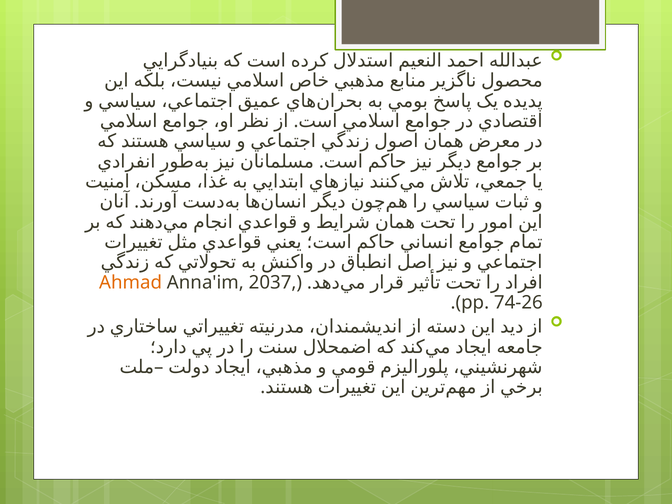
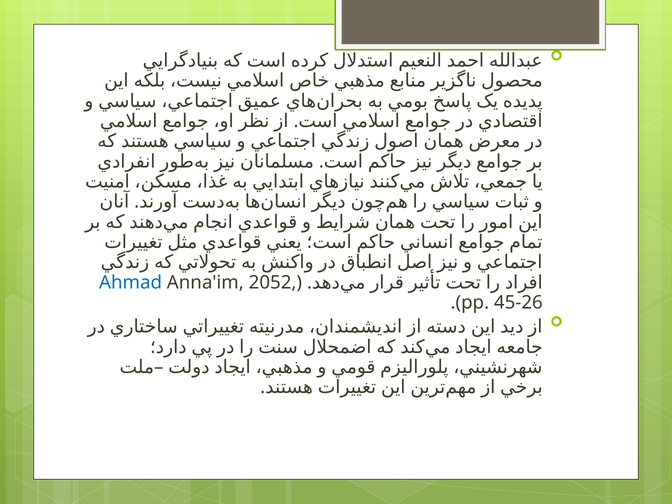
Ahmad colour: orange -> blue
2037: 2037 -> 2052
74-26: 74-26 -> 45-26
